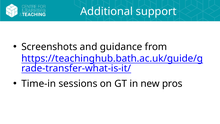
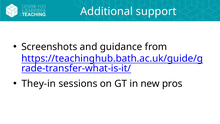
Time-in: Time-in -> They-in
